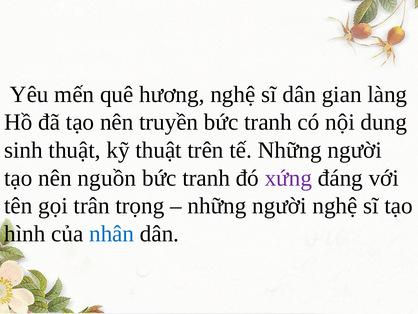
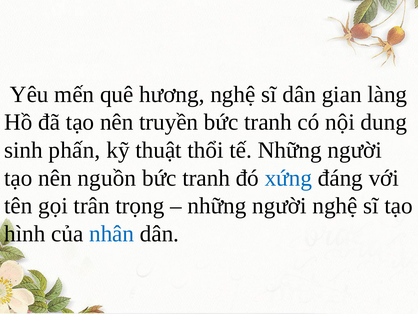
sinh thuật: thuật -> phấn
trên: trên -> thổi
xứng colour: purple -> blue
